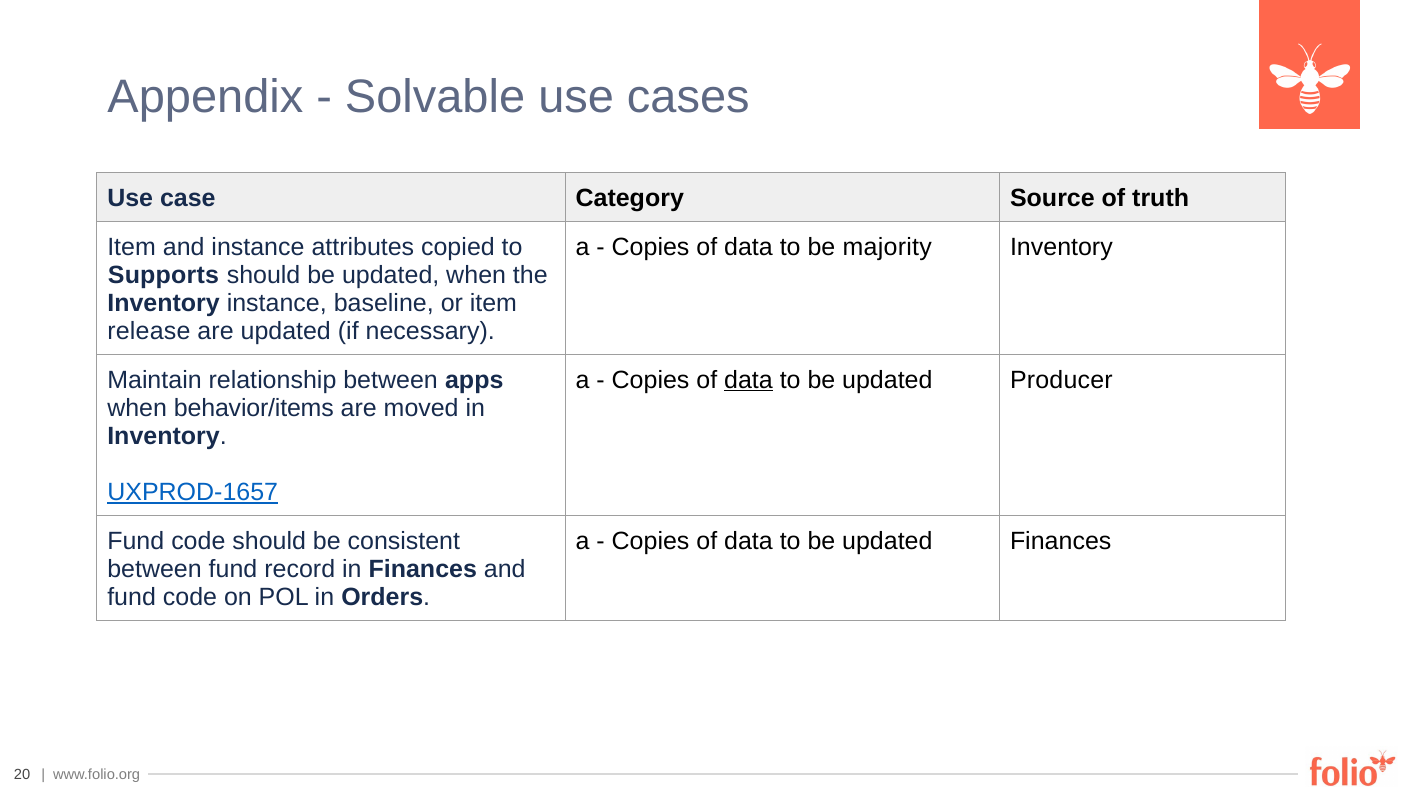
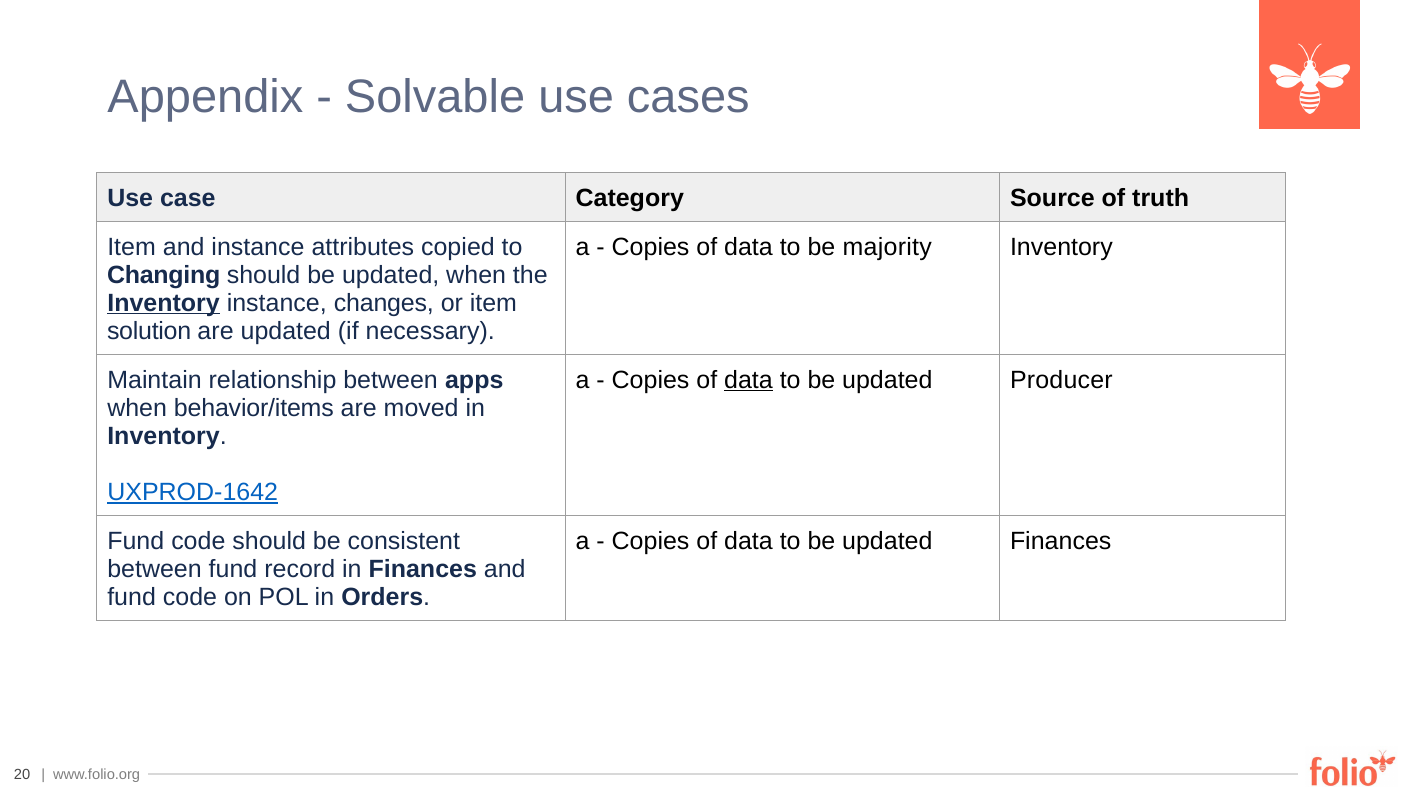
Supports: Supports -> Changing
Inventory at (164, 303) underline: none -> present
baseline: baseline -> changes
release: release -> solution
UXPROD-1657: UXPROD-1657 -> UXPROD-1642
